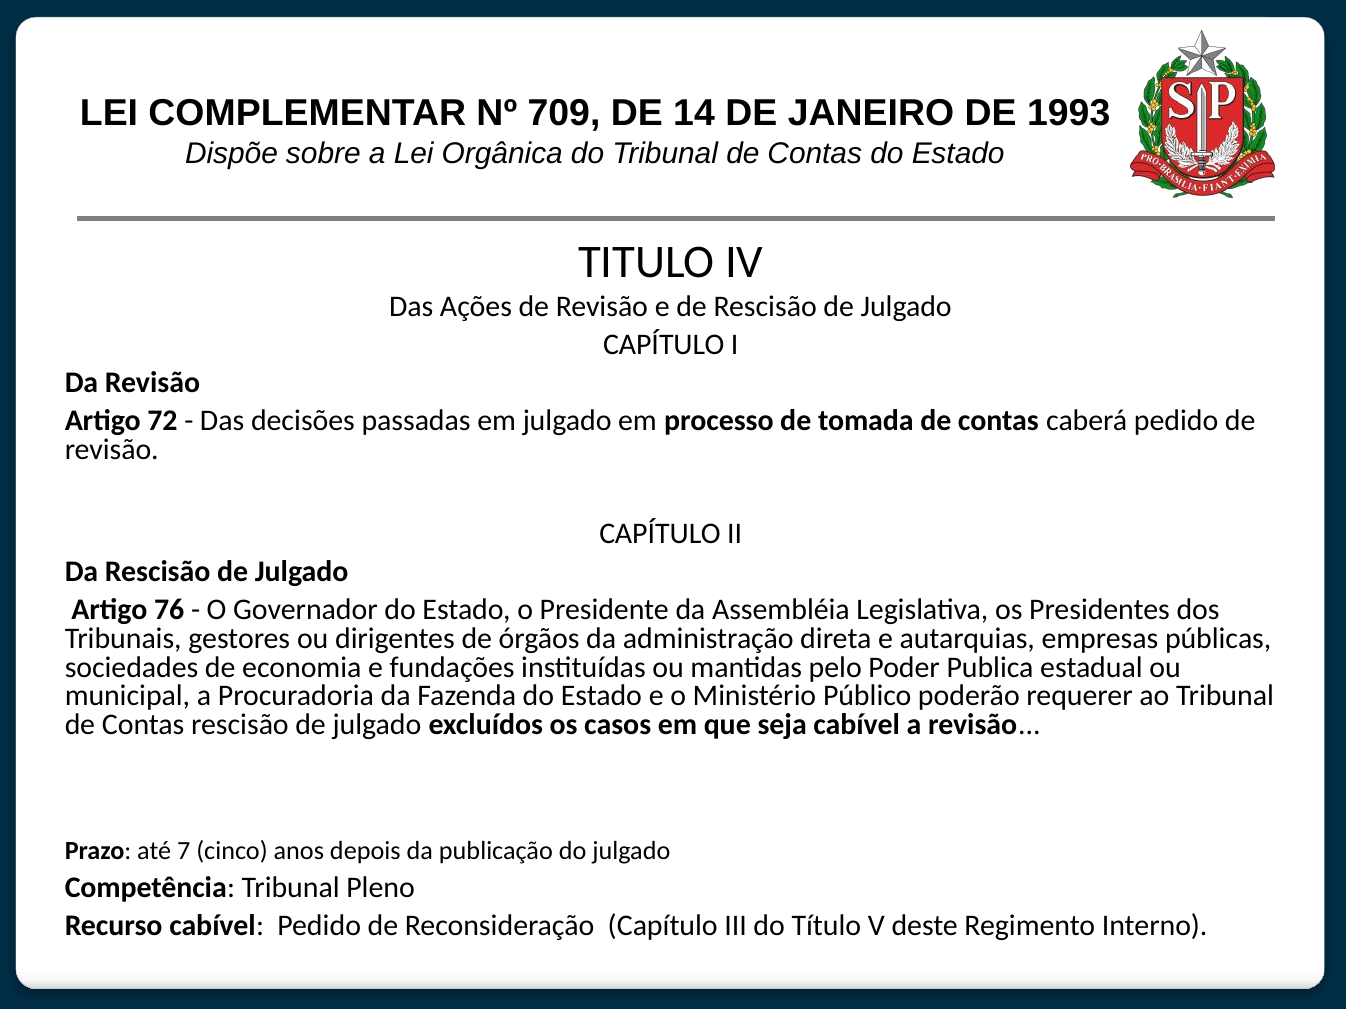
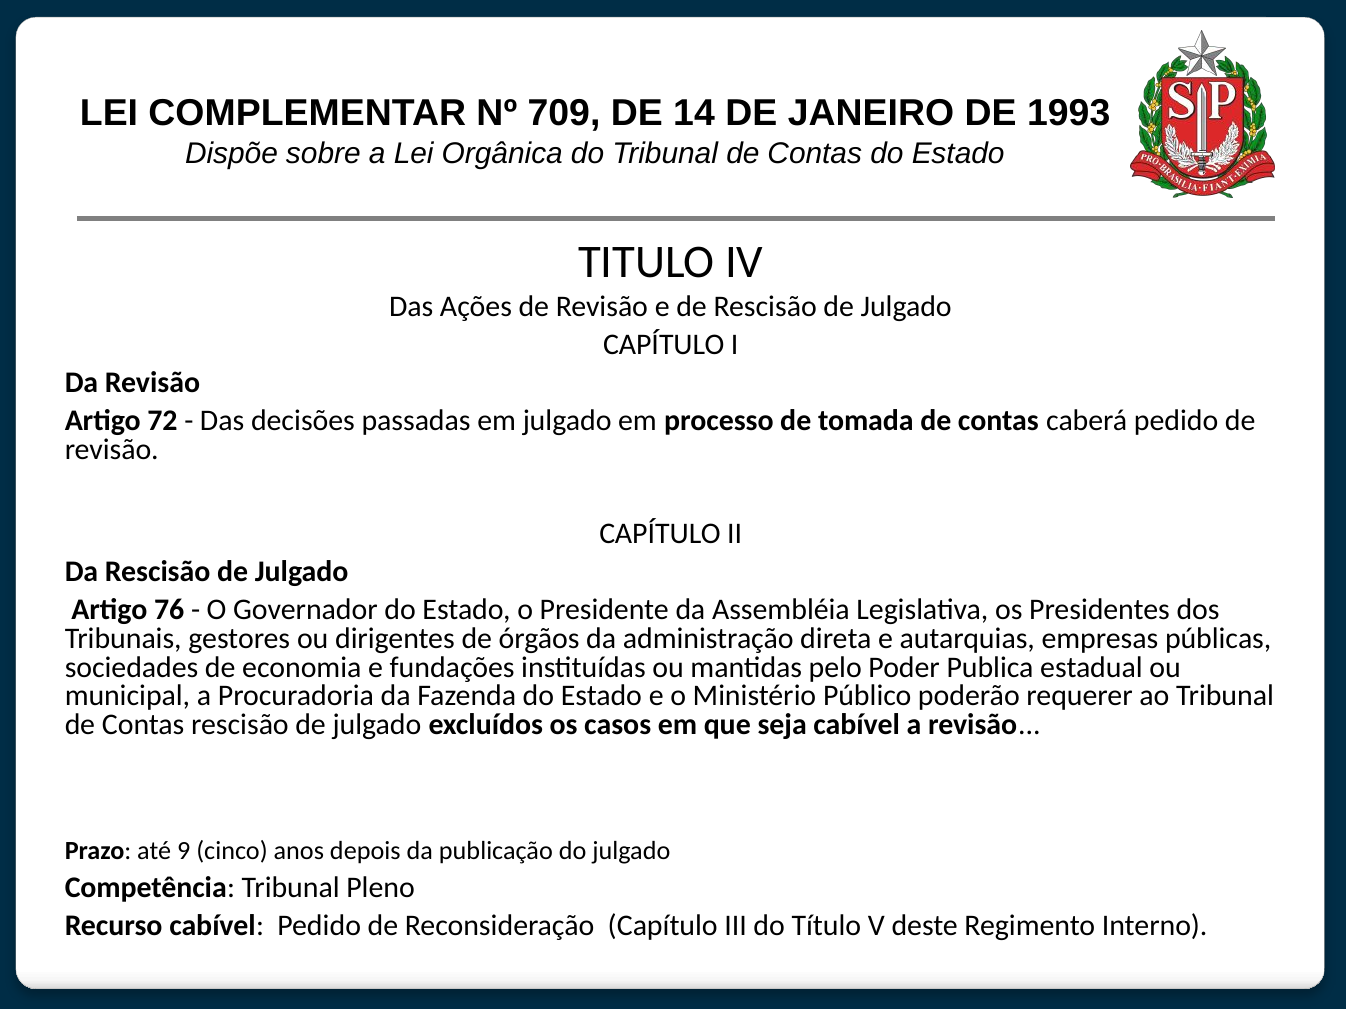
7: 7 -> 9
